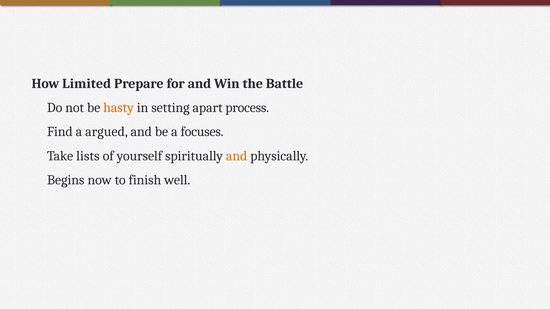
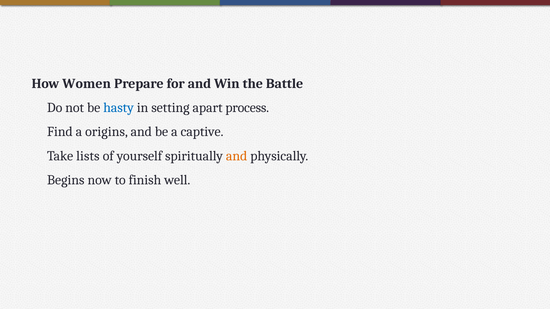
Limited: Limited -> Women
hasty colour: orange -> blue
argued: argued -> origins
focuses: focuses -> captive
